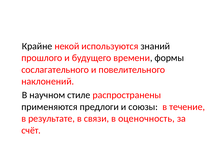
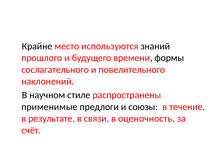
некой: некой -> место
применяются: применяются -> применимые
